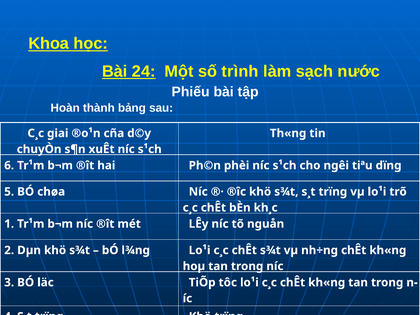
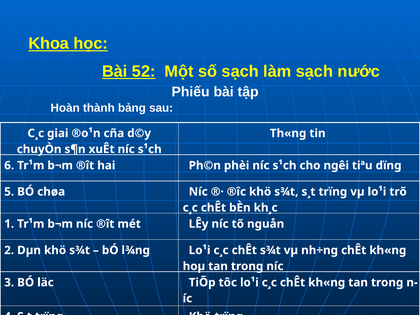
24: 24 -> 52
số trình: trình -> sạch
